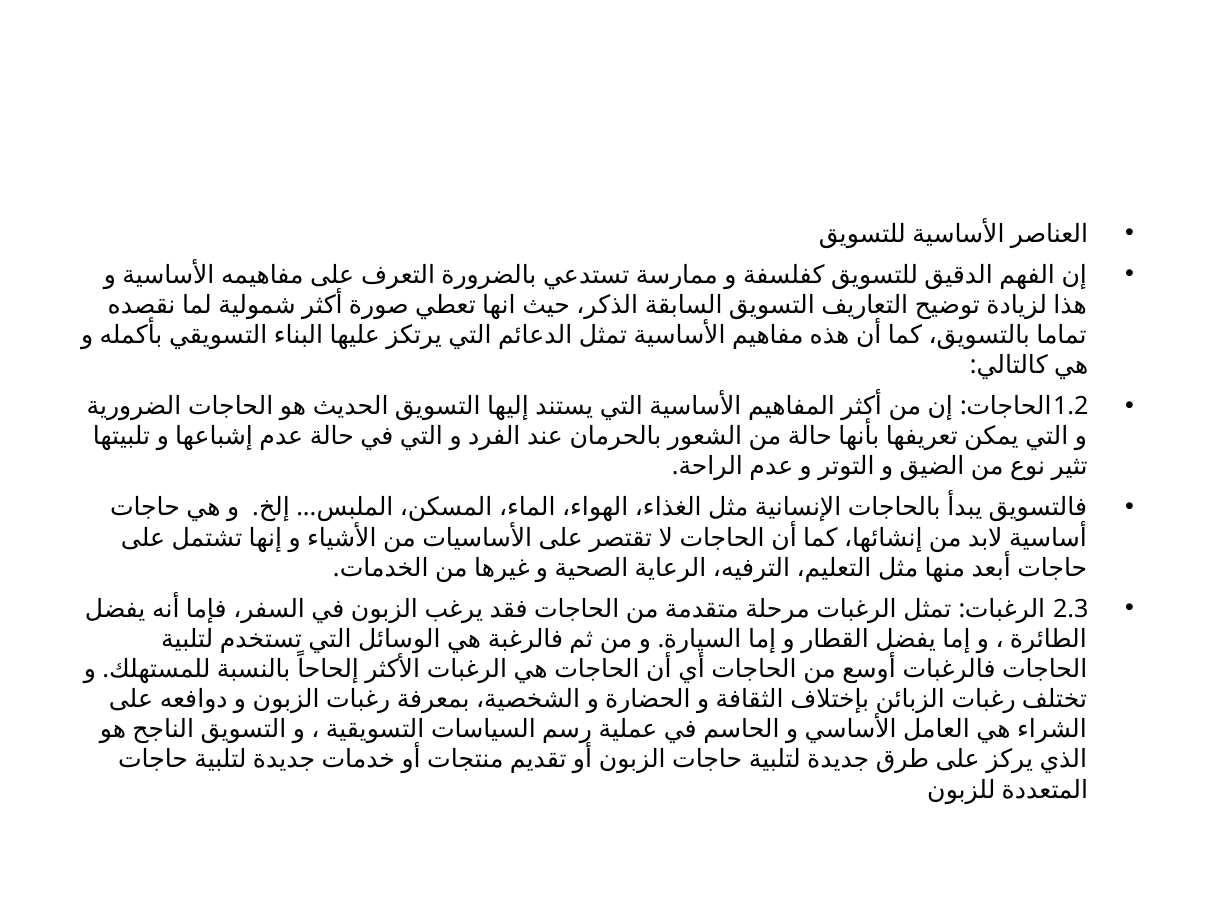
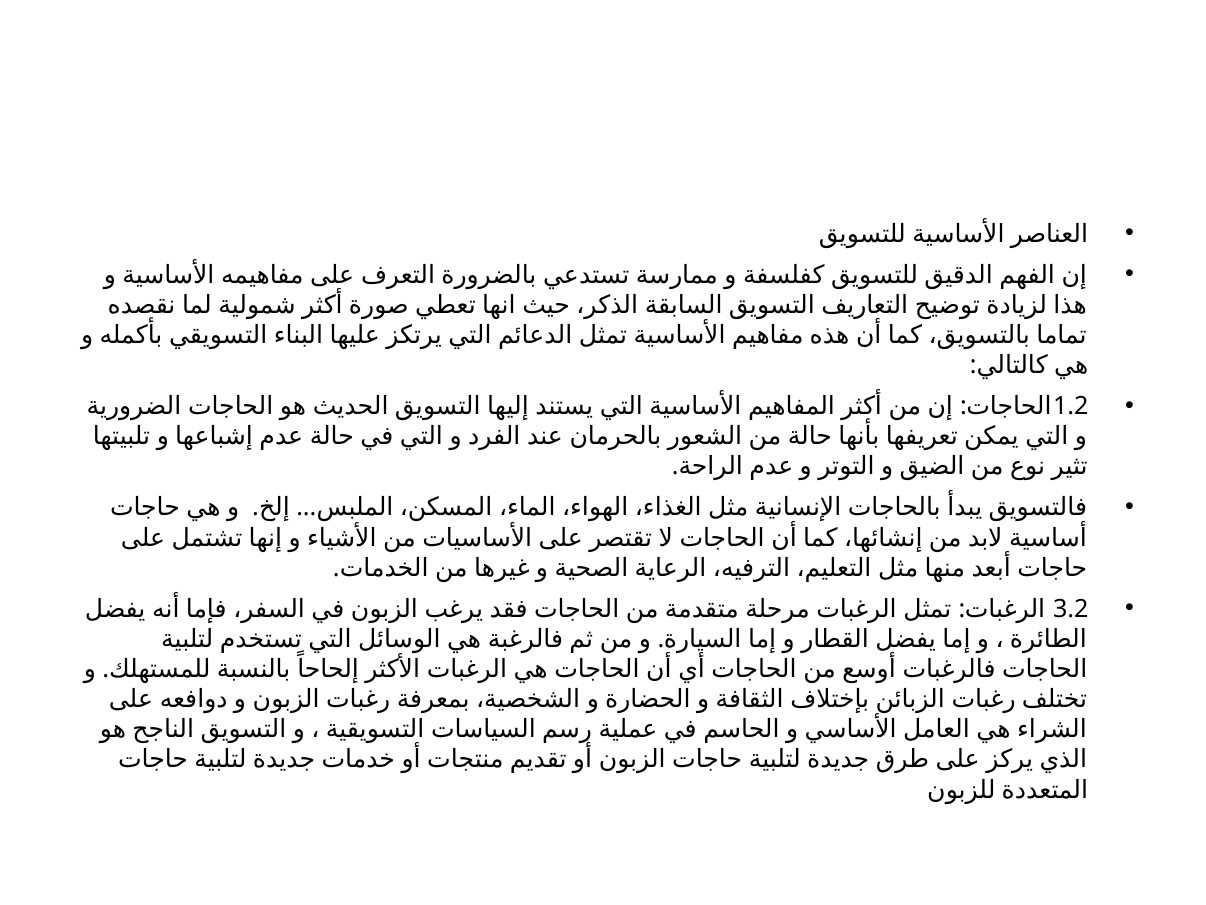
2.3: 2.3 -> 3.2
